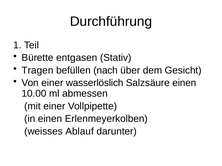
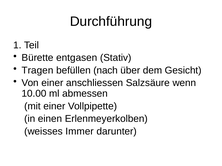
wasserlöslich: wasserlöslich -> anschliessen
Salzsäure einen: einen -> wenn
Ablauf: Ablauf -> Immer
